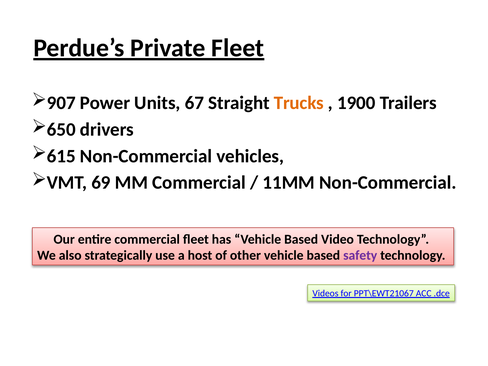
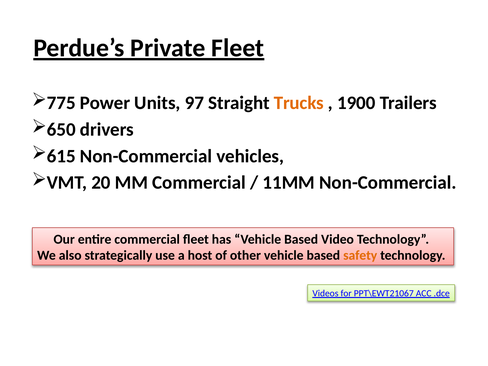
907: 907 -> 775
67: 67 -> 97
69: 69 -> 20
safety colour: purple -> orange
